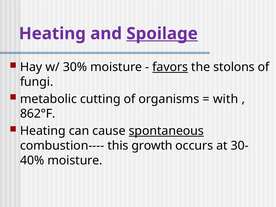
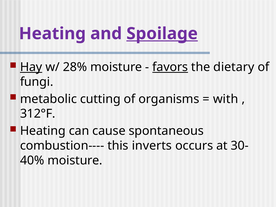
Hay underline: none -> present
30%: 30% -> 28%
stolons: stolons -> dietary
862°F: 862°F -> 312°F
spontaneous underline: present -> none
growth: growth -> inverts
